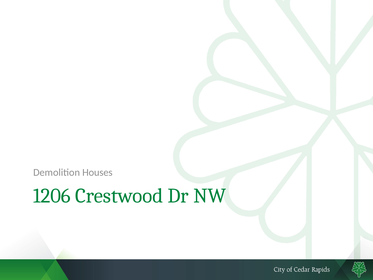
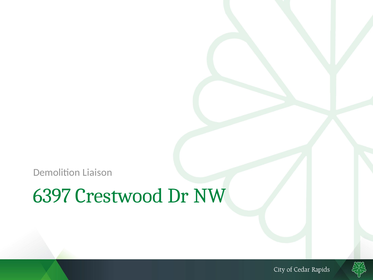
Houses: Houses -> Liaison
1206: 1206 -> 6397
